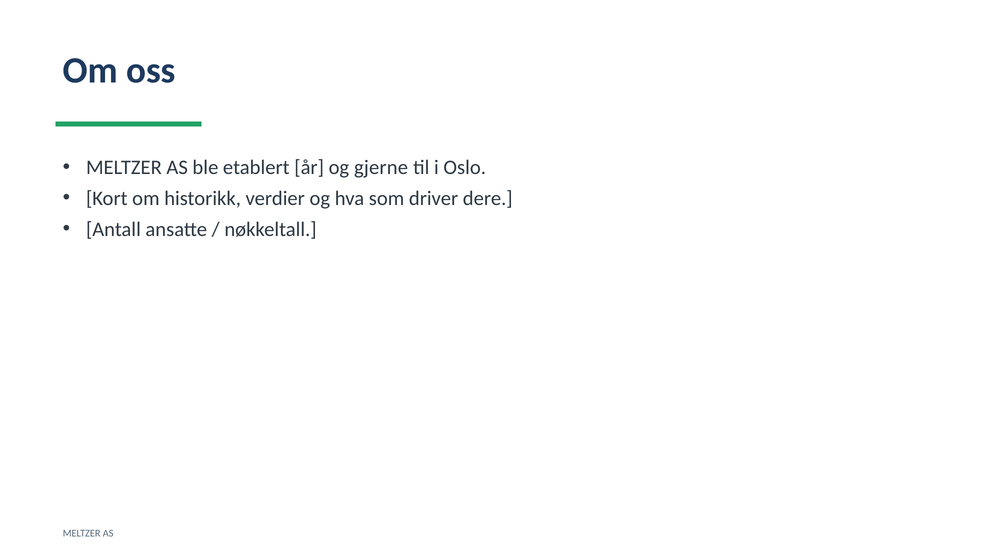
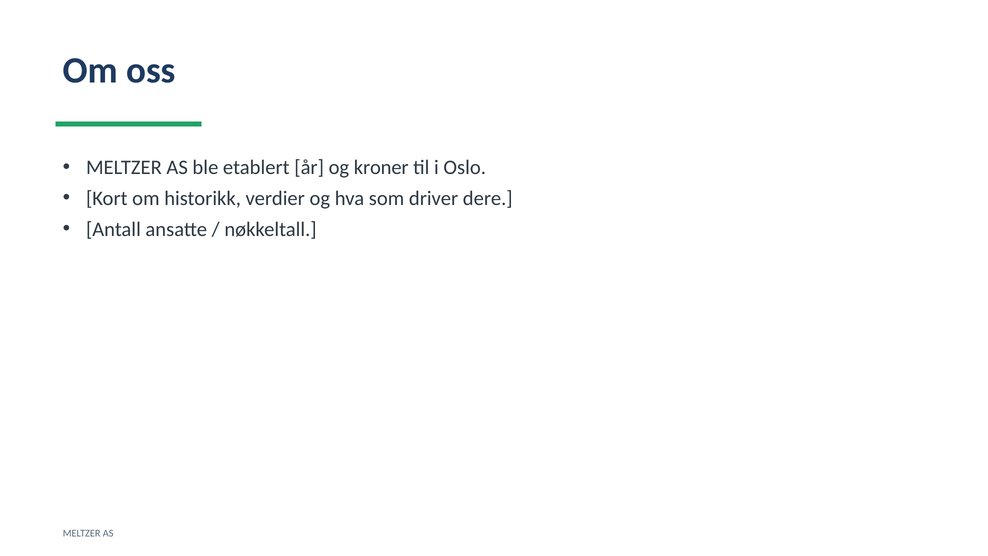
gjerne: gjerne -> kroner
